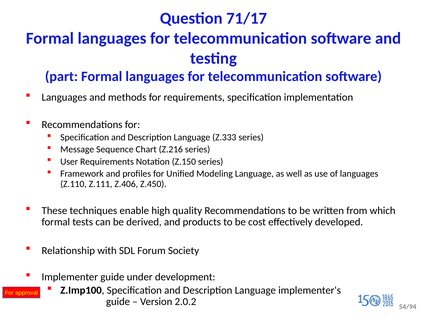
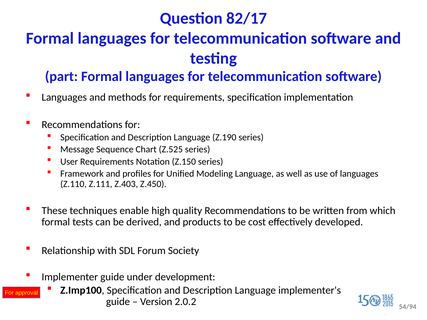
71/17: 71/17 -> 82/17
Z.333: Z.333 -> Z.190
Z.216: Z.216 -> Z.525
Z.406: Z.406 -> Z.403
